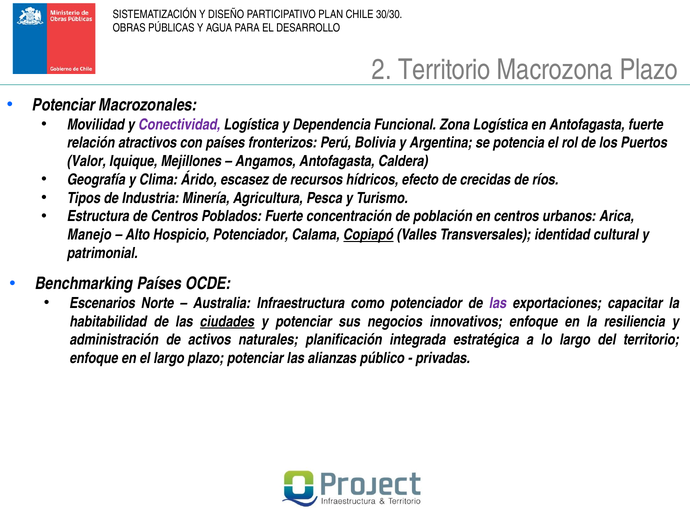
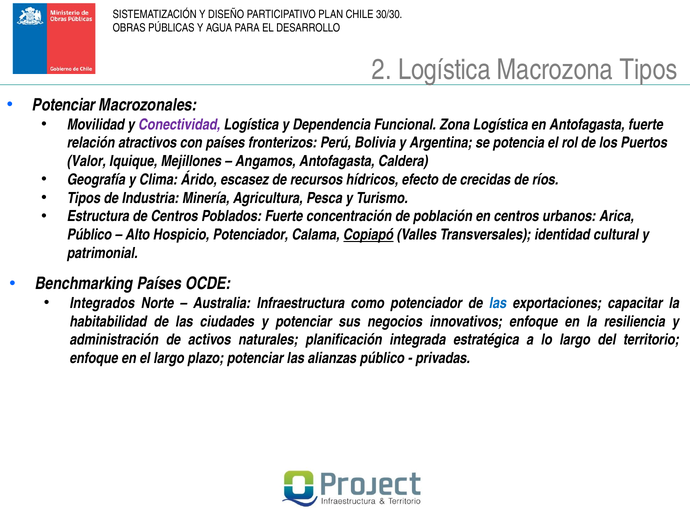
2 Territorio: Territorio -> Logística
Macrozona Plazo: Plazo -> Tipos
Manejo at (89, 235): Manejo -> Público
Escenarios: Escenarios -> Integrados
las at (498, 303) colour: purple -> blue
ciudades underline: present -> none
